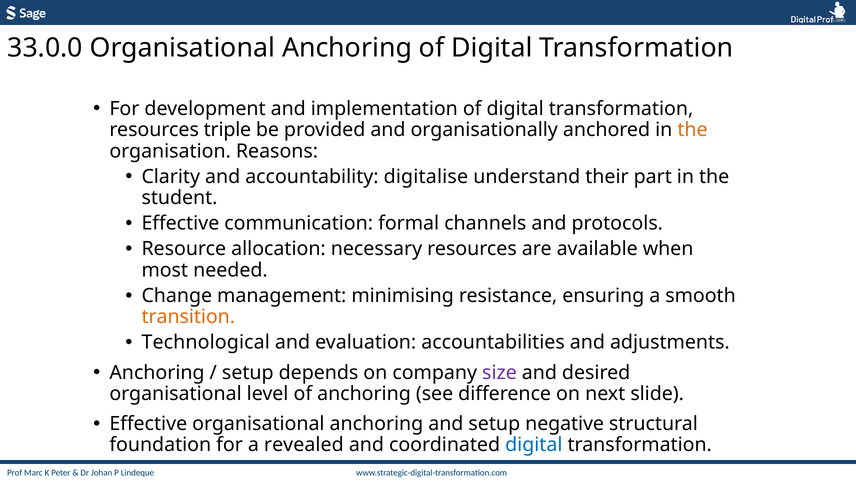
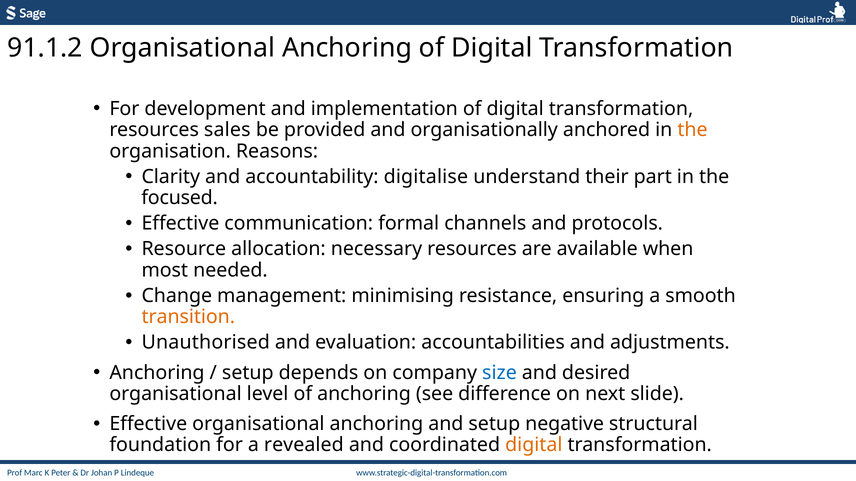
33.0.0: 33.0.0 -> 91.1.2
triple: triple -> sales
student: student -> focused
Technological: Technological -> Unauthorised
size colour: purple -> blue
digital at (534, 445) colour: blue -> orange
